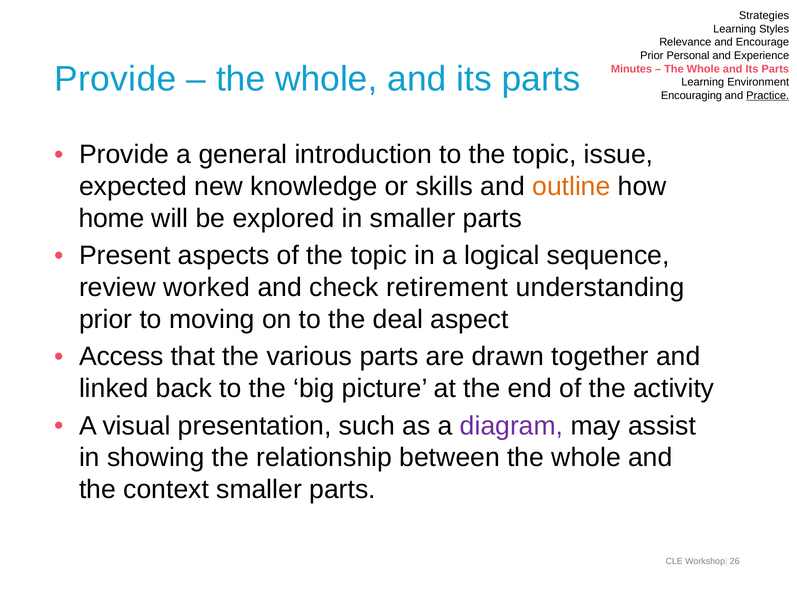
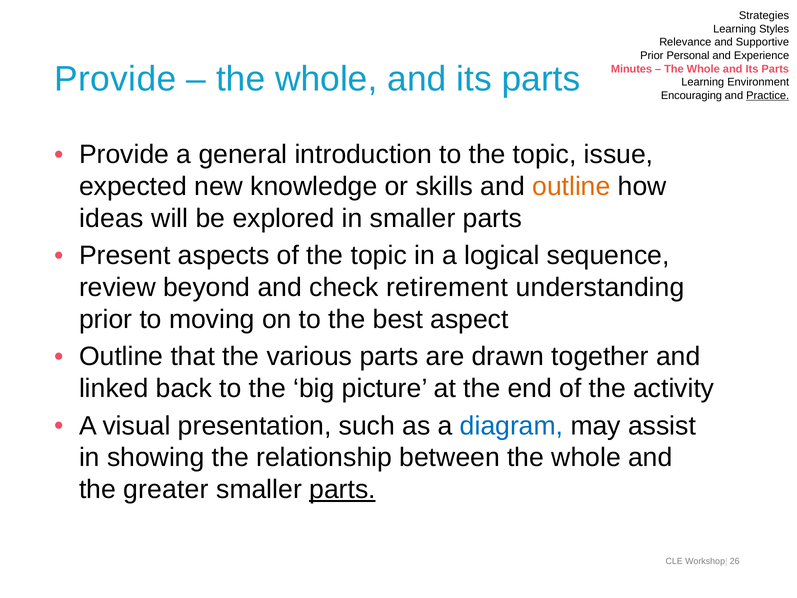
Encourage: Encourage -> Supportive
home: home -> ideas
worked: worked -> beyond
deal: deal -> best
Access at (121, 357): Access -> Outline
diagram colour: purple -> blue
context: context -> greater
parts at (342, 489) underline: none -> present
